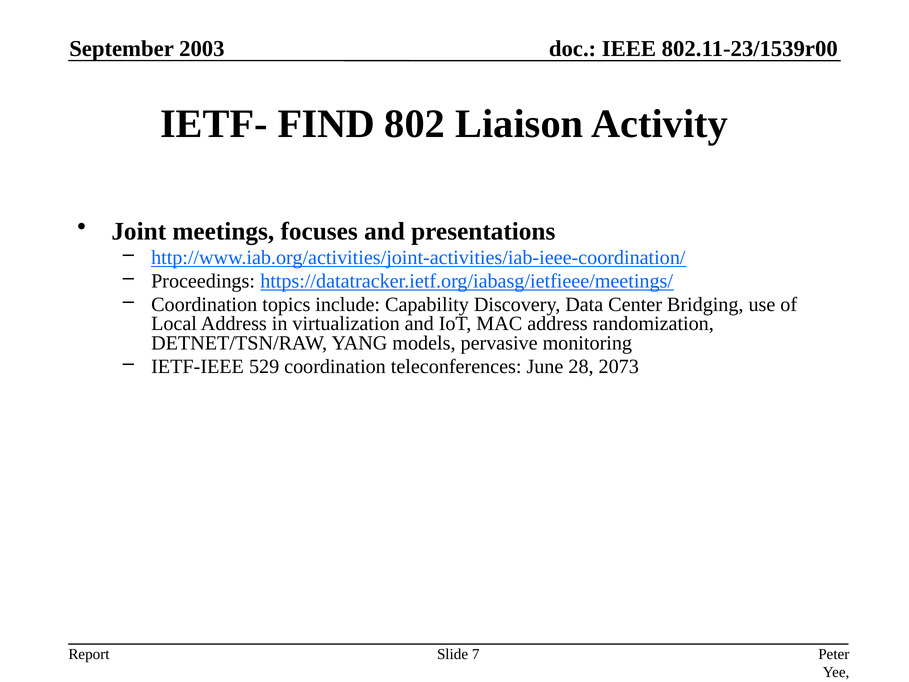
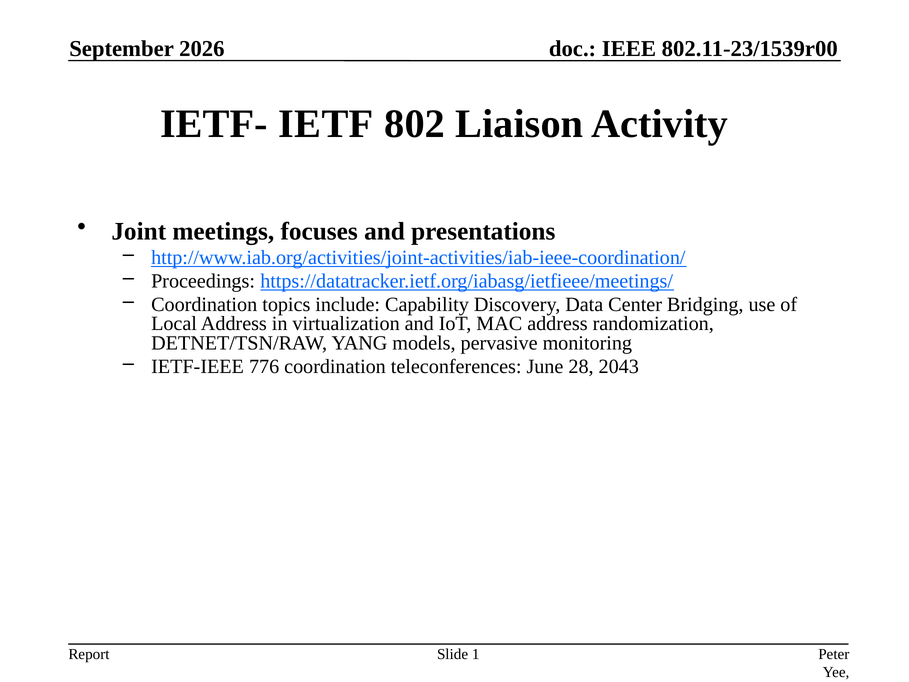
2003: 2003 -> 2026
FIND: FIND -> IETF
529: 529 -> 776
2073: 2073 -> 2043
7: 7 -> 1
